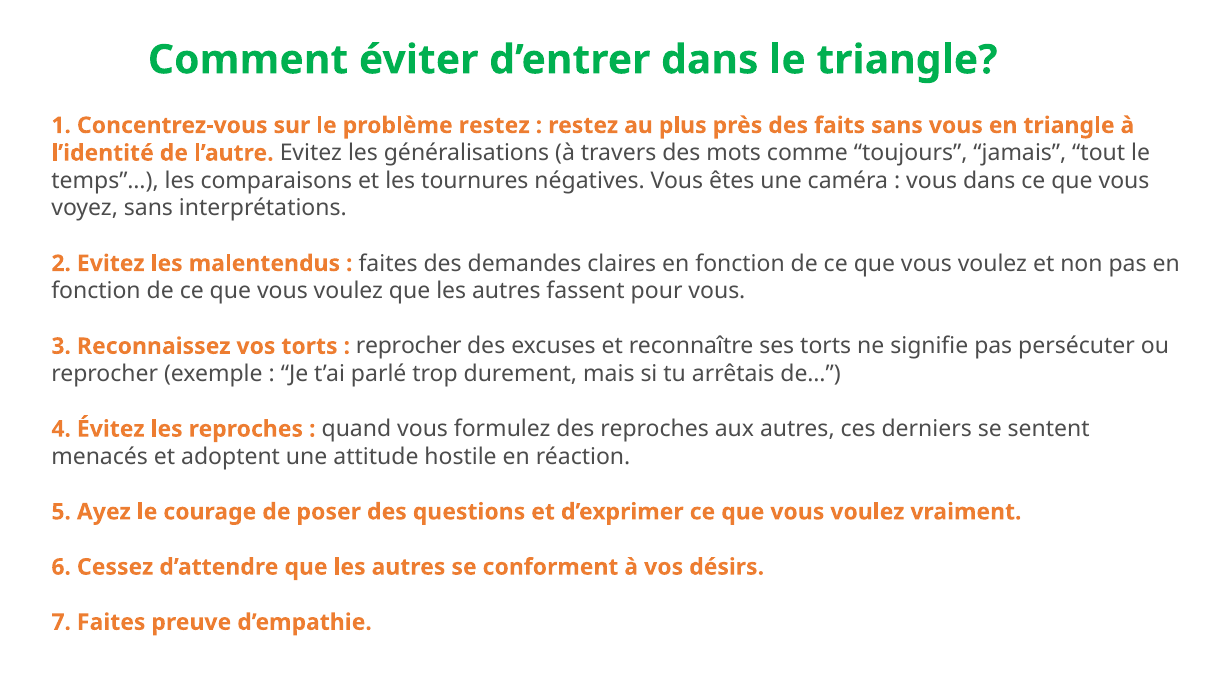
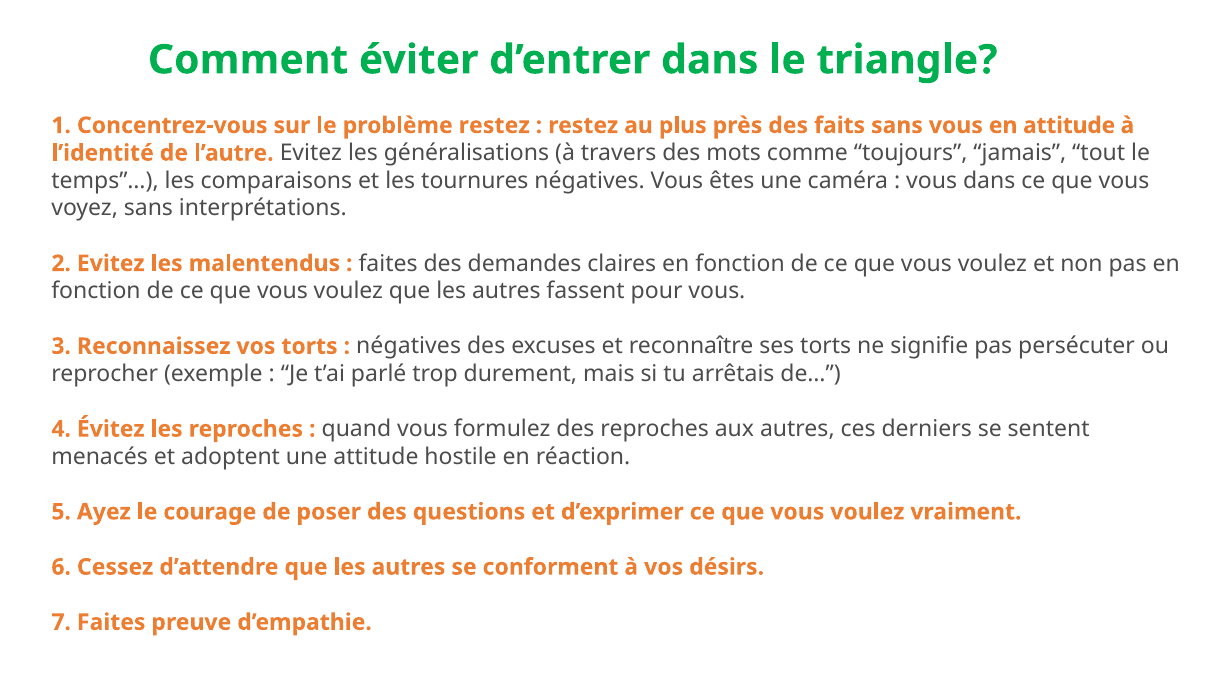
en triangle: triangle -> attitude
reprocher at (409, 346): reprocher -> négatives
